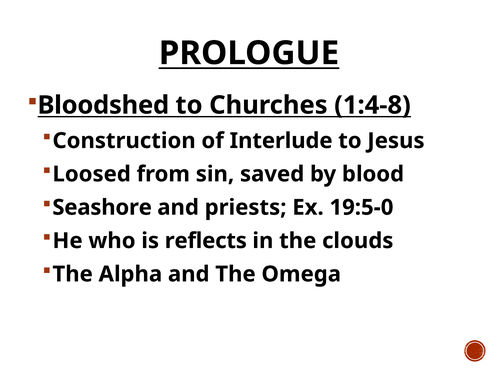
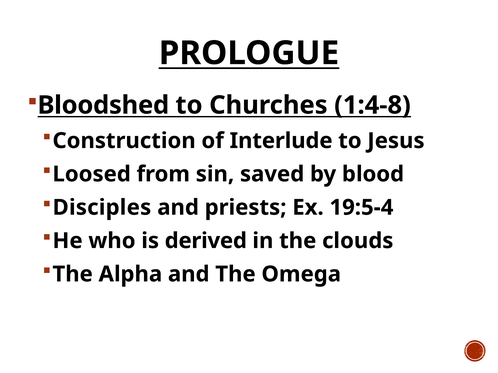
Seashore: Seashore -> Disciples
19:5-0: 19:5-0 -> 19:5-4
reflects: reflects -> derived
